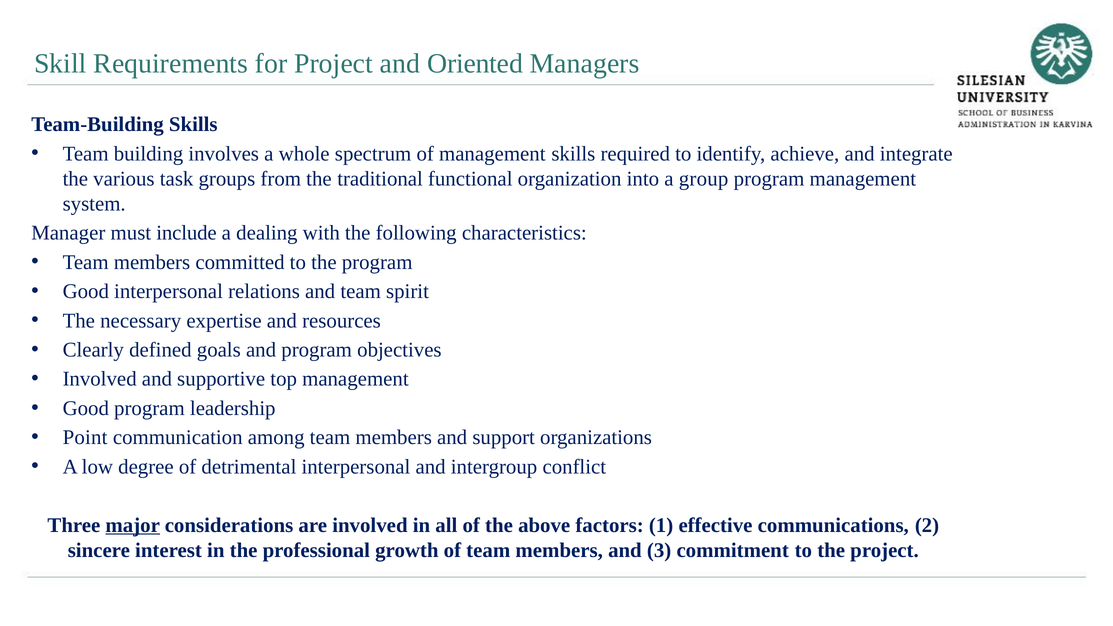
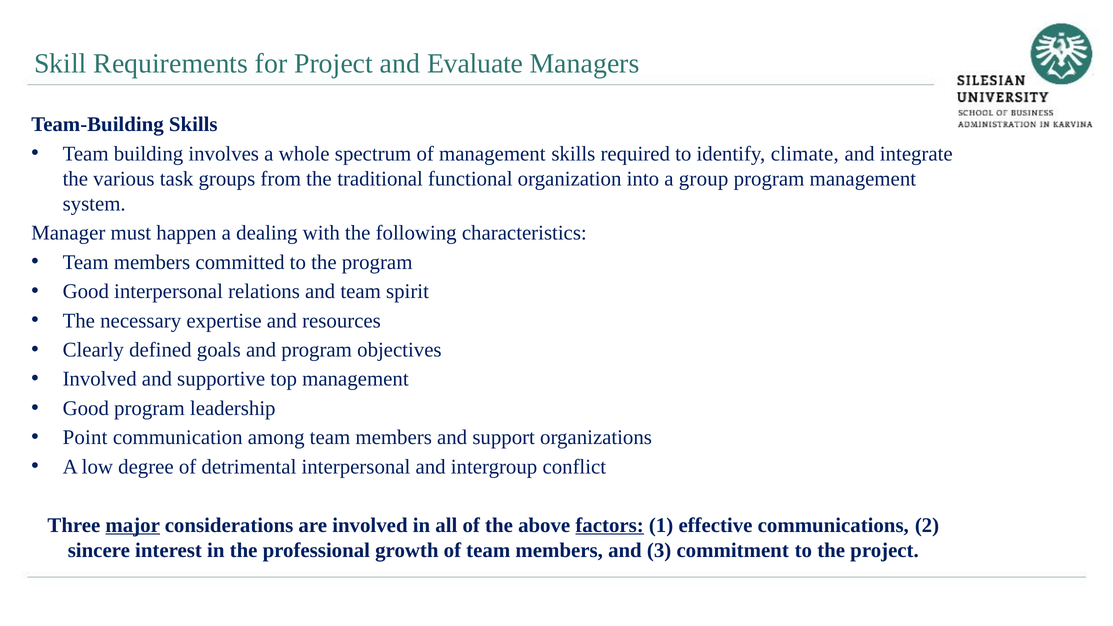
Oriented: Oriented -> Evaluate
achieve: achieve -> climate
include: include -> happen
factors underline: none -> present
